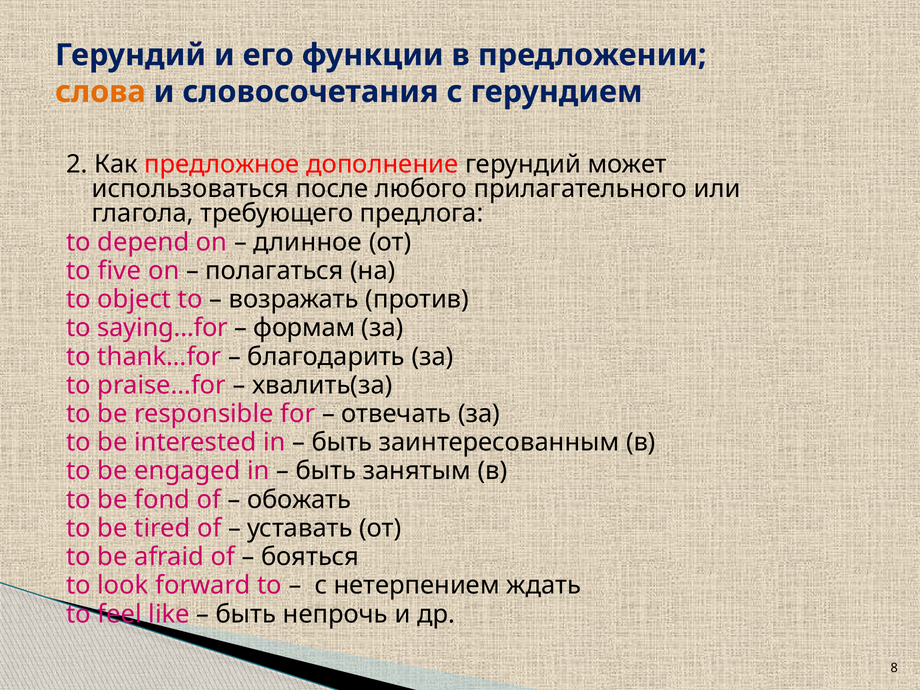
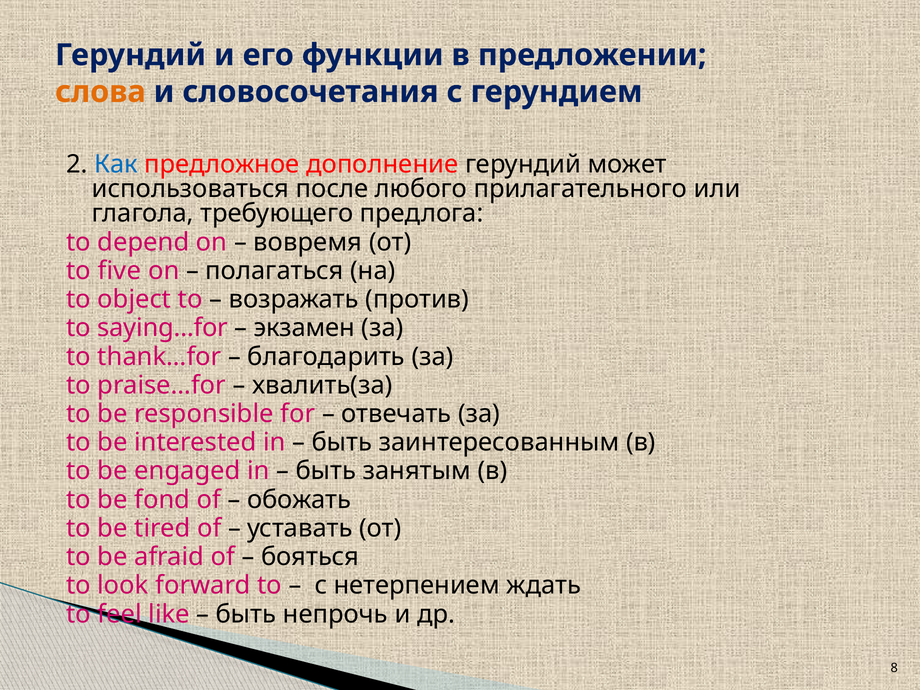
Как colour: black -> blue
длинное: длинное -> вовремя
формам: формам -> экзамен
